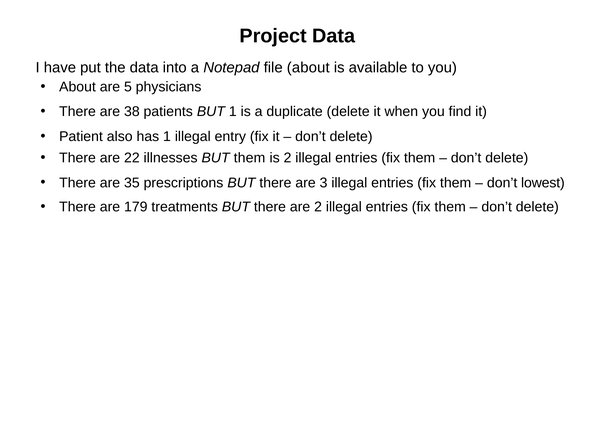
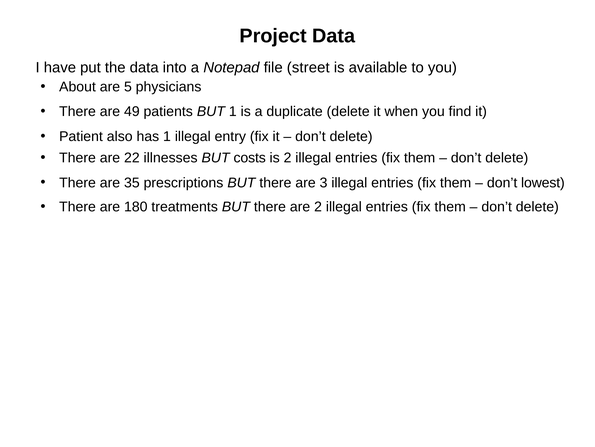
file about: about -> street
38: 38 -> 49
BUT them: them -> costs
179: 179 -> 180
